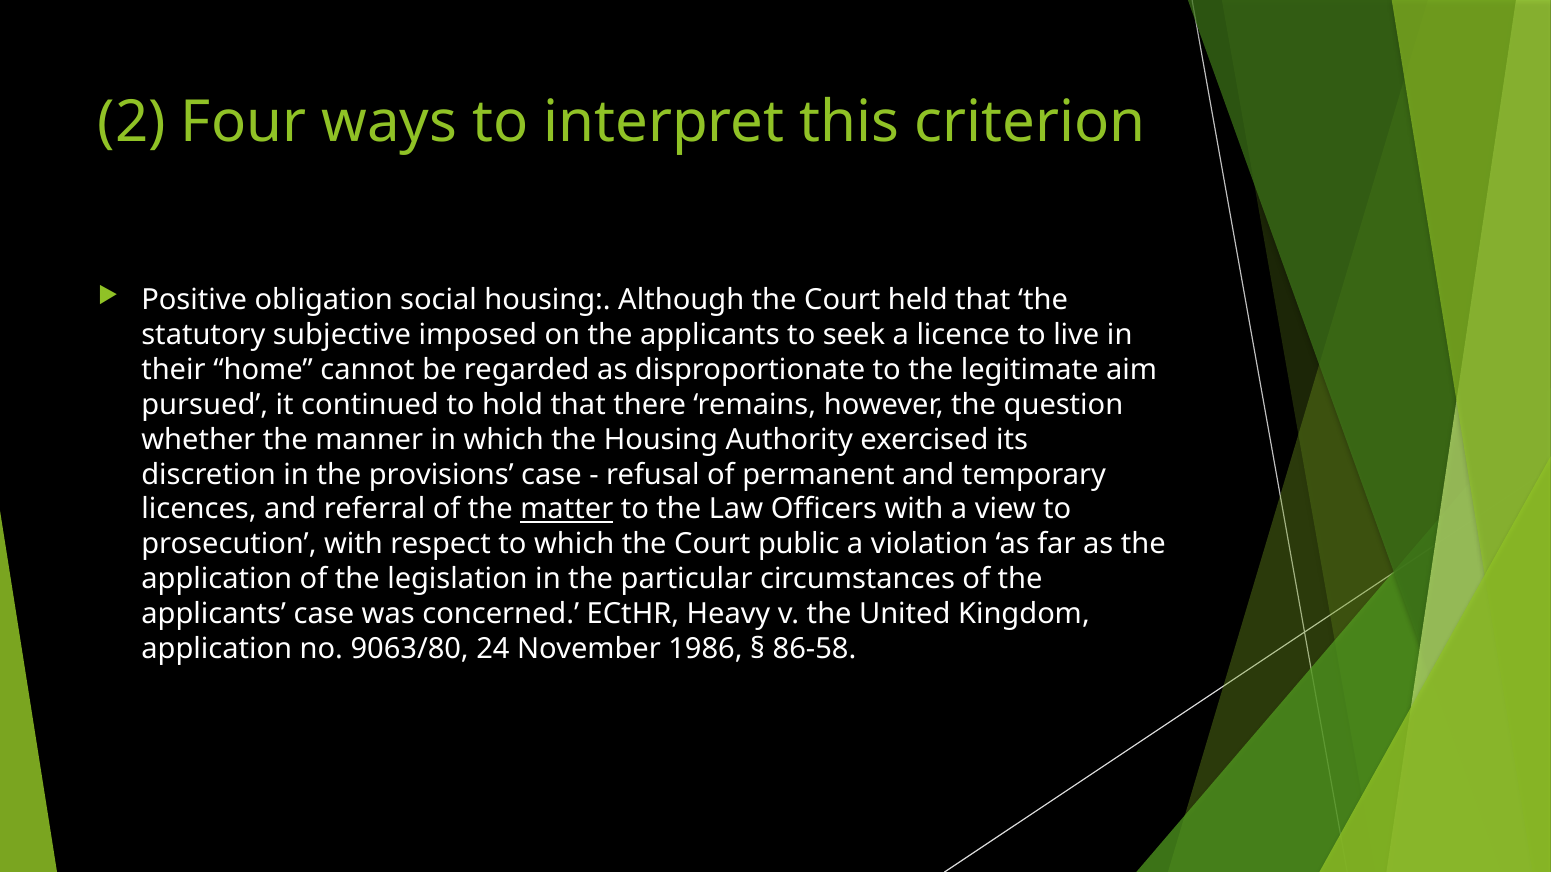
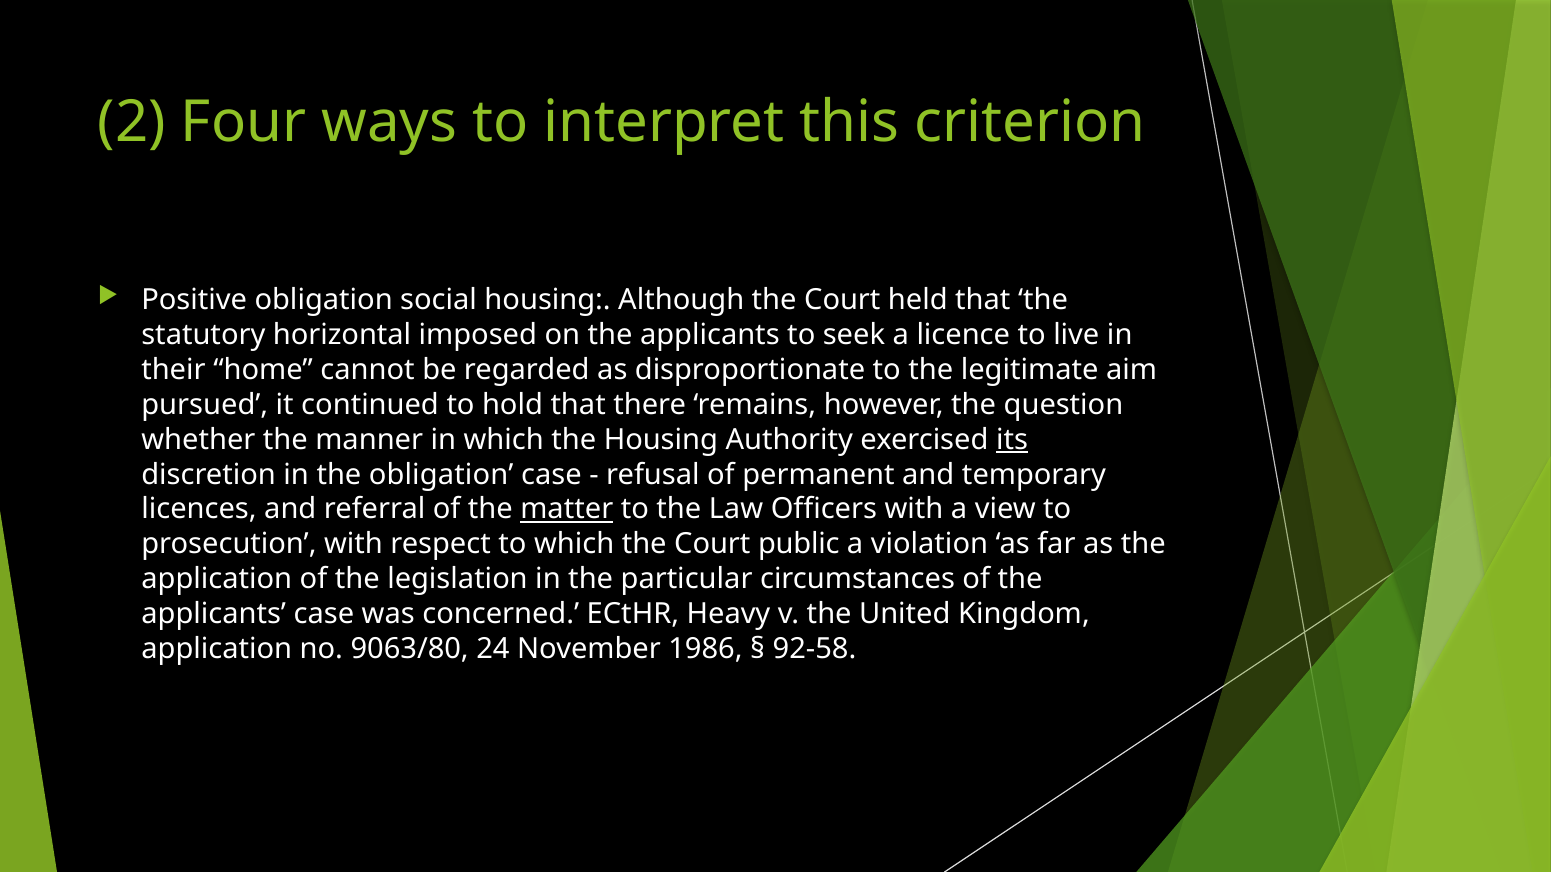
subjective: subjective -> horizontal
its underline: none -> present
the provisions: provisions -> obligation
86-58: 86-58 -> 92-58
